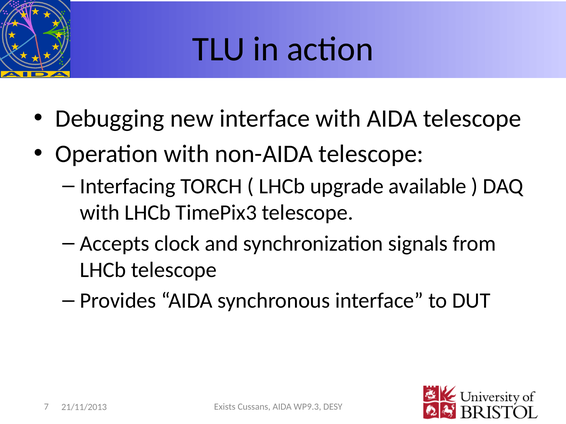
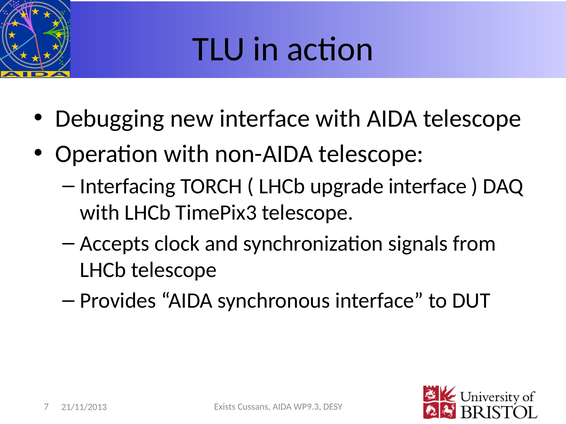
upgrade available: available -> interface
